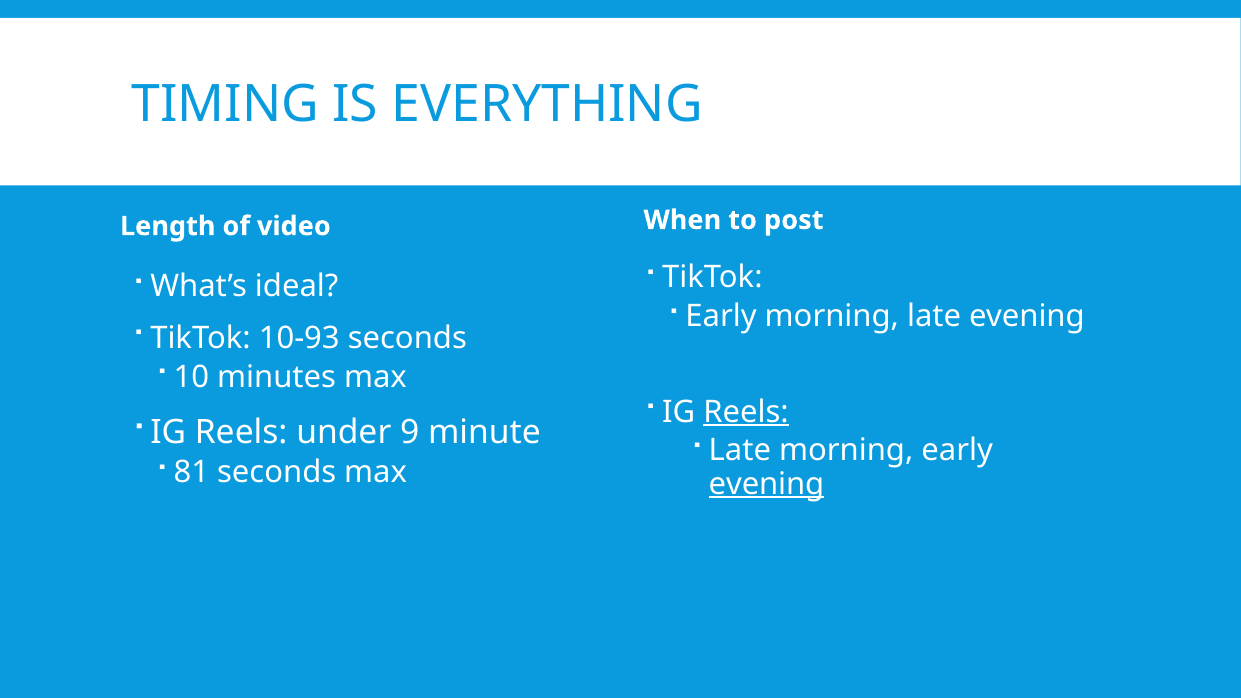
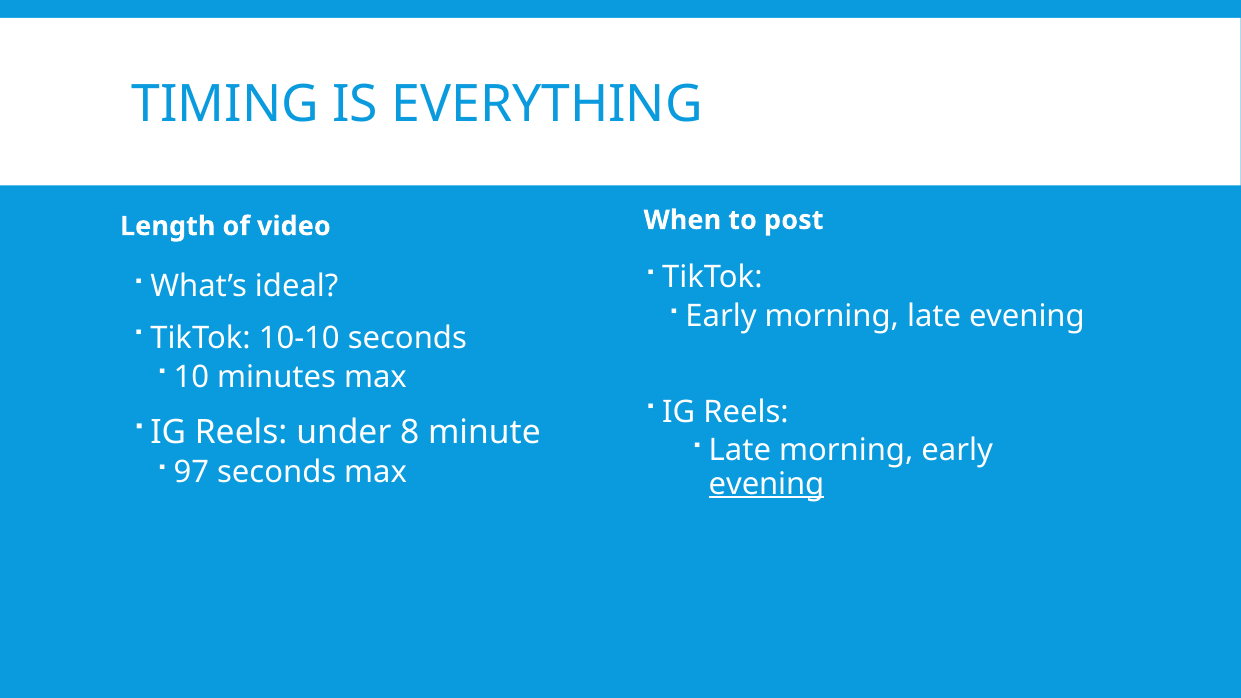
10-93: 10-93 -> 10-10
Reels at (746, 412) underline: present -> none
9: 9 -> 8
81: 81 -> 97
